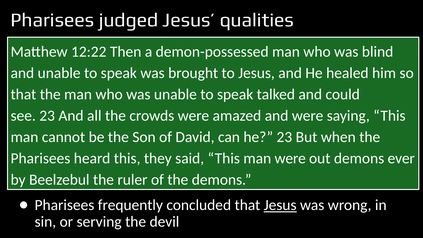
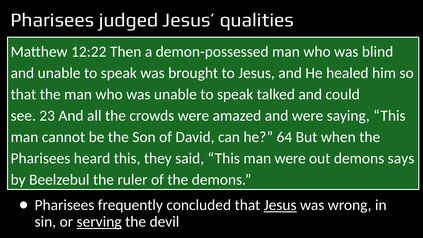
he 23: 23 -> 64
ever: ever -> says
serving underline: none -> present
